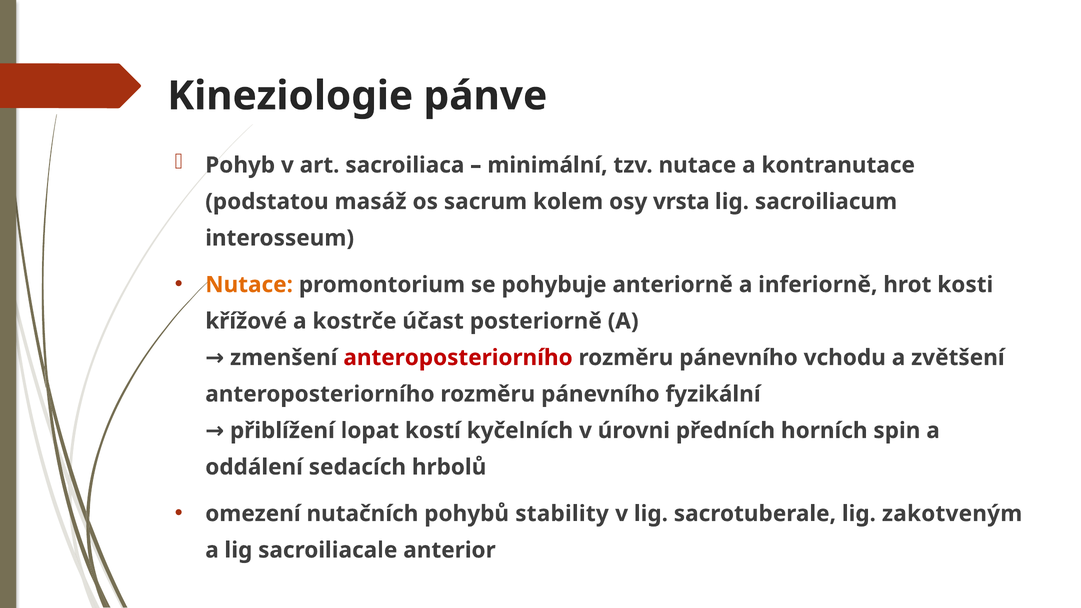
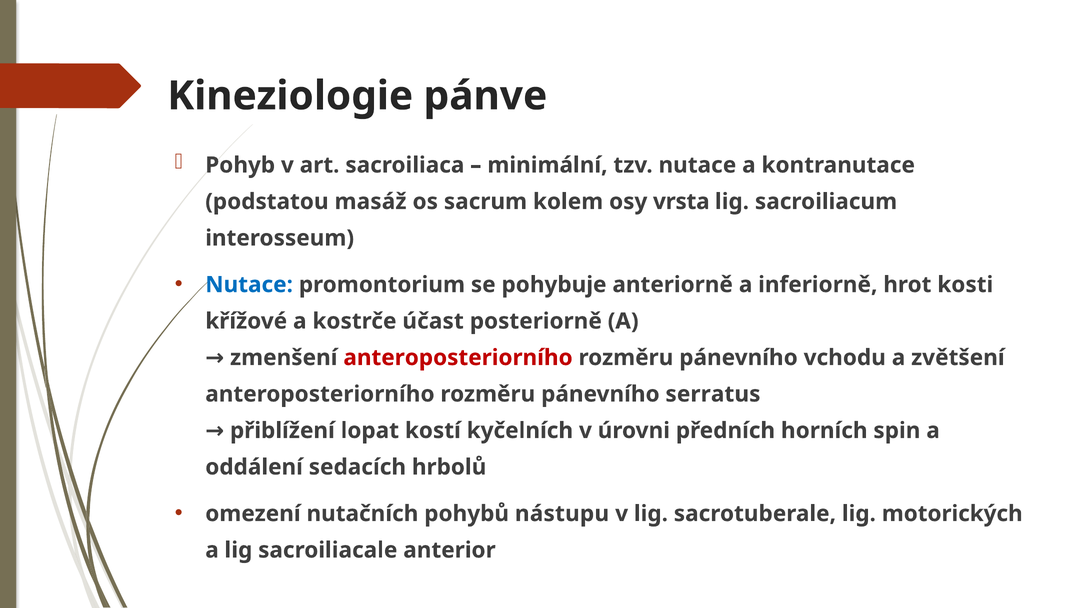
Nutace at (249, 285) colour: orange -> blue
fyzikální: fyzikální -> serratus
stability: stability -> nástupu
zakotveným: zakotveným -> motorických
